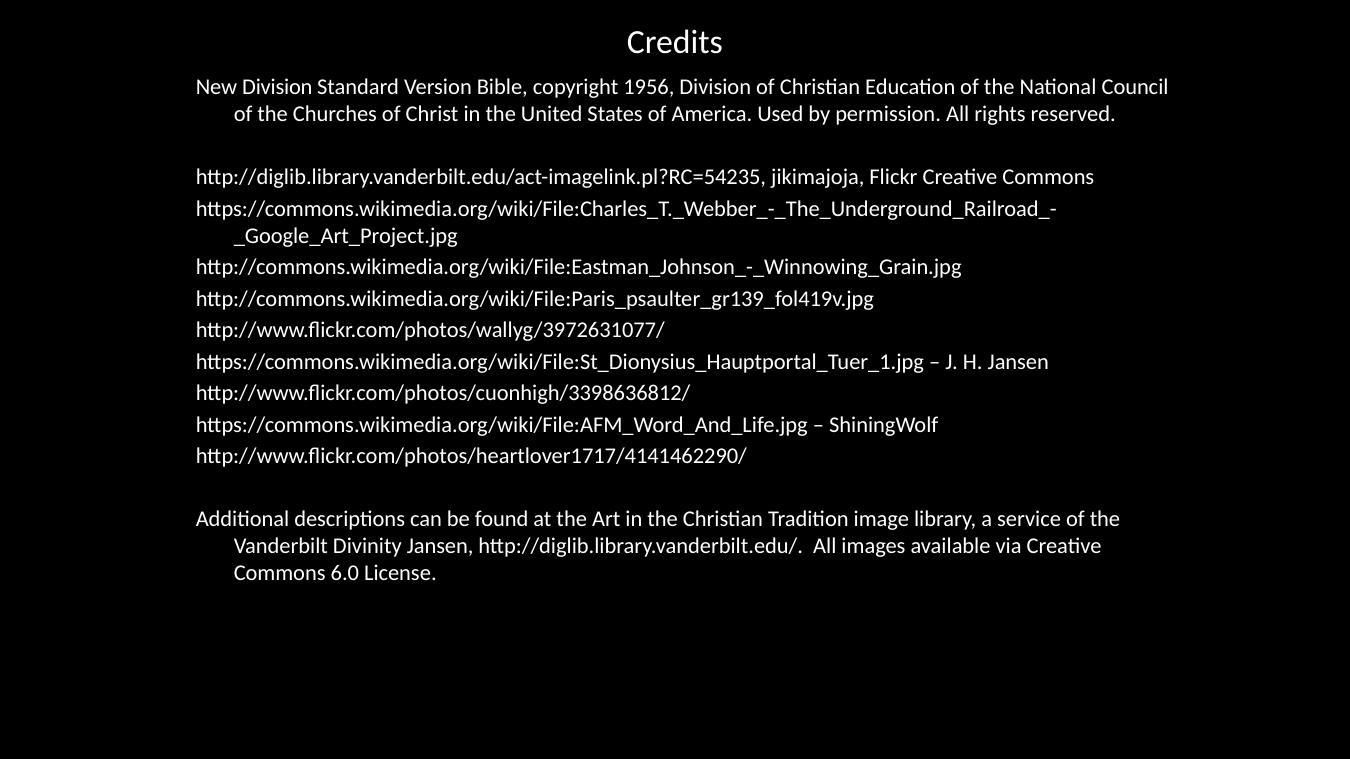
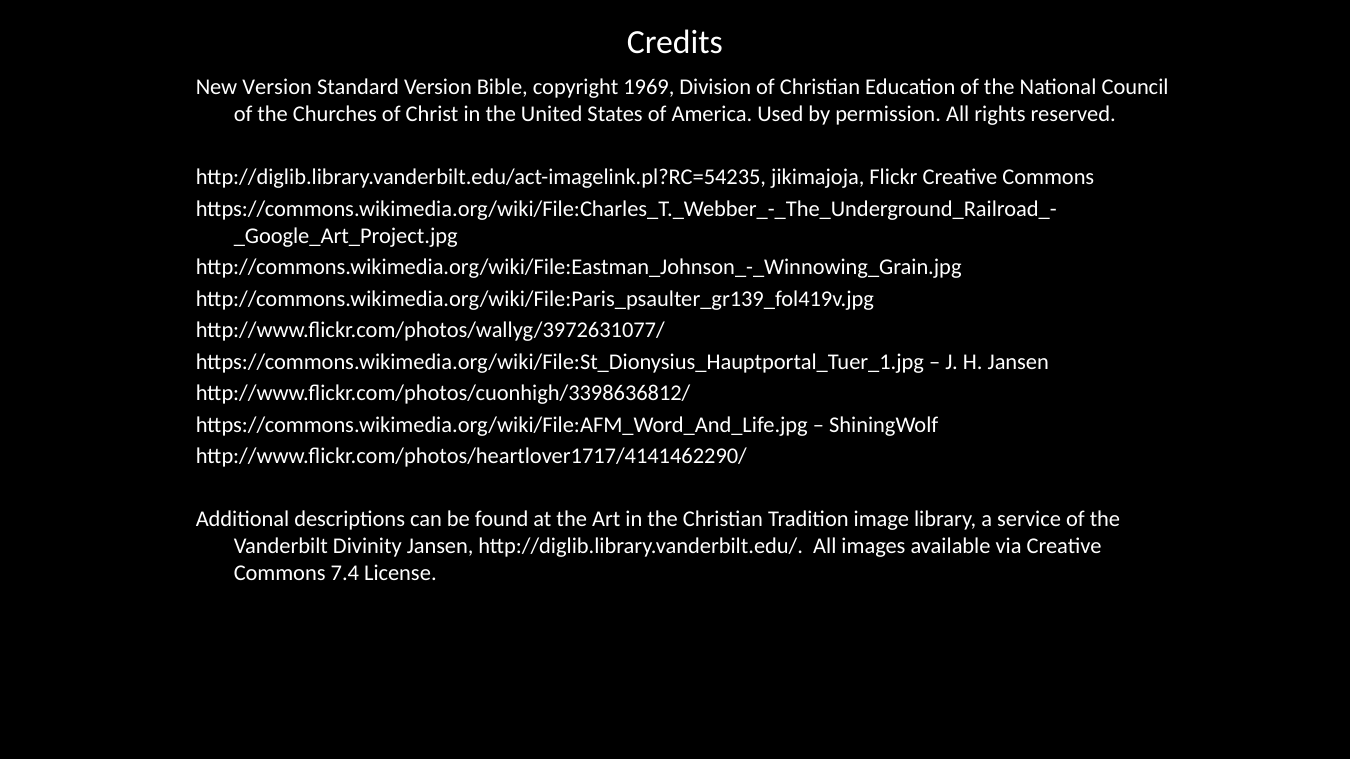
New Division: Division -> Version
1956: 1956 -> 1969
6.0: 6.0 -> 7.4
